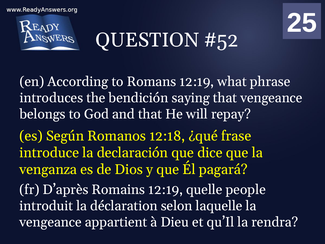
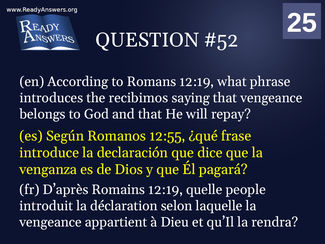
bendición: bendición -> recibimos
12:18: 12:18 -> 12:55
